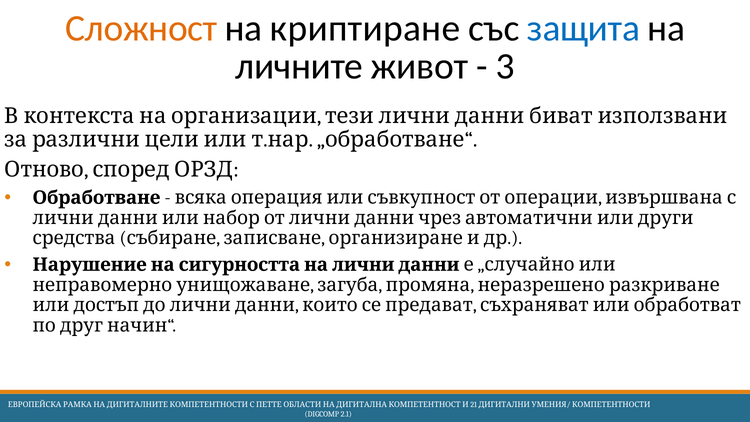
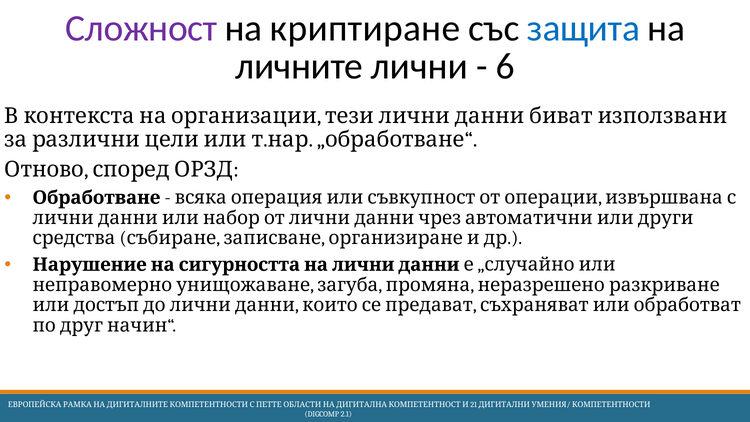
Сложност colour: orange -> purple
живот: живот -> лични
3: 3 -> 6
